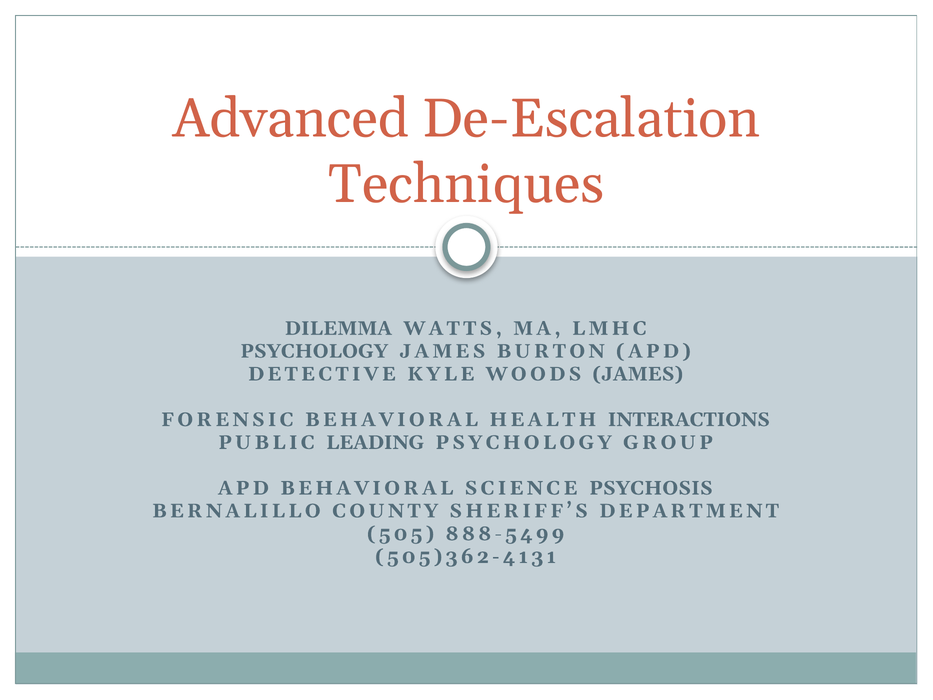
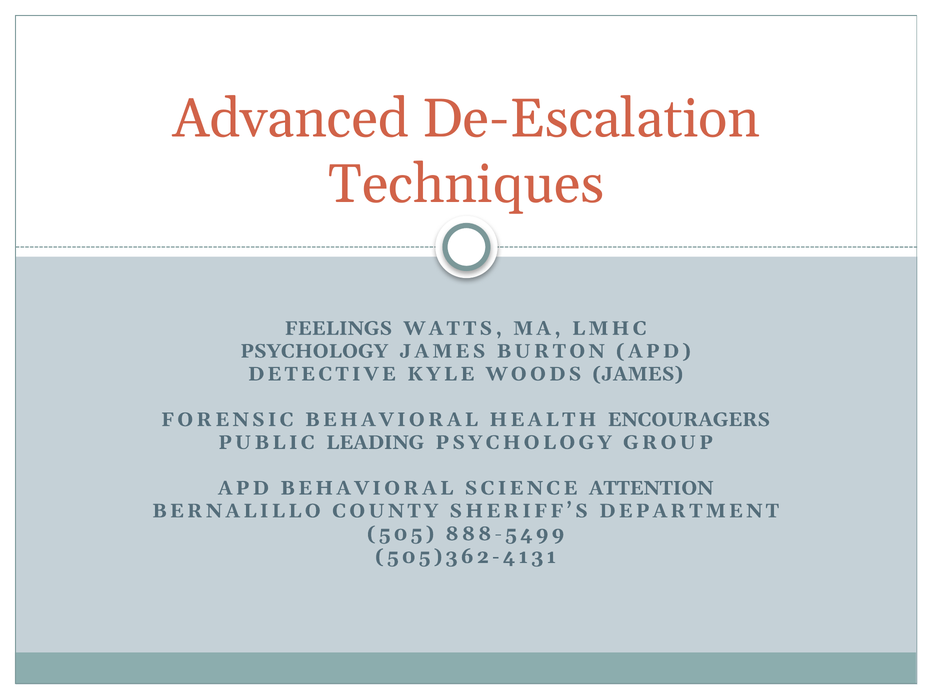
DILEMMA: DILEMMA -> FEELINGS
INTERACTIONS: INTERACTIONS -> ENCOURAGERS
PSYCHOSIS: PSYCHOSIS -> ATTENTION
